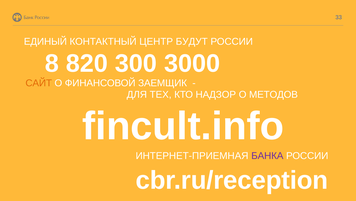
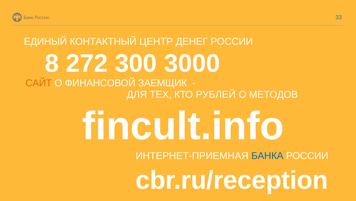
БУДУТ: БУДУТ -> ДЕНЕГ
820: 820 -> 272
НАДЗОР: НАДЗОР -> РУБЛЕЙ
БАНКА colour: purple -> blue
